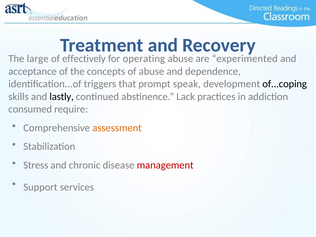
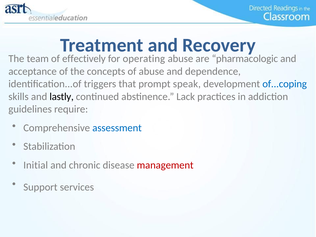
large: large -> team
experimented: experimented -> pharmacologic
of...coping colour: black -> blue
consumed: consumed -> guidelines
assessment colour: orange -> blue
Stress: Stress -> Initial
